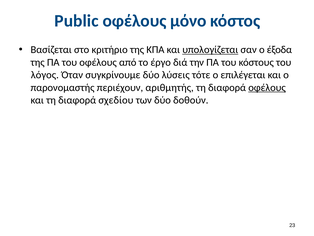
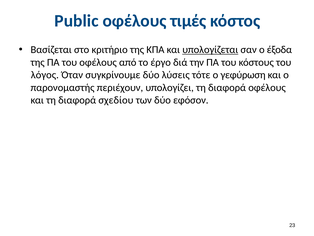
μόνο: μόνο -> τιμές
επιλέγεται: επιλέγεται -> γεφύρωση
αριθμητής: αριθμητής -> υπολογίζει
οφέλους at (267, 87) underline: present -> none
δοθούν: δοθούν -> εφόσον
